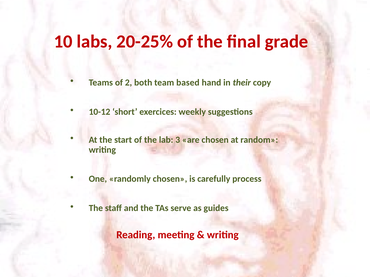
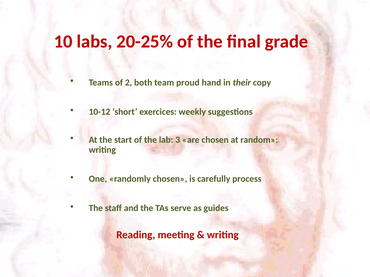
based: based -> proud
